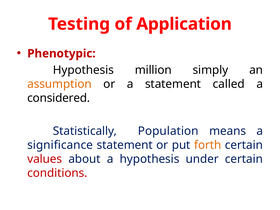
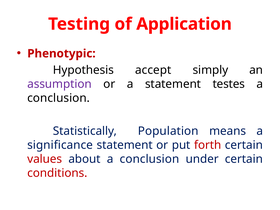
million: million -> accept
assumption colour: orange -> purple
called: called -> testes
considered at (59, 98): considered -> conclusion
forth colour: orange -> red
about a hypothesis: hypothesis -> conclusion
